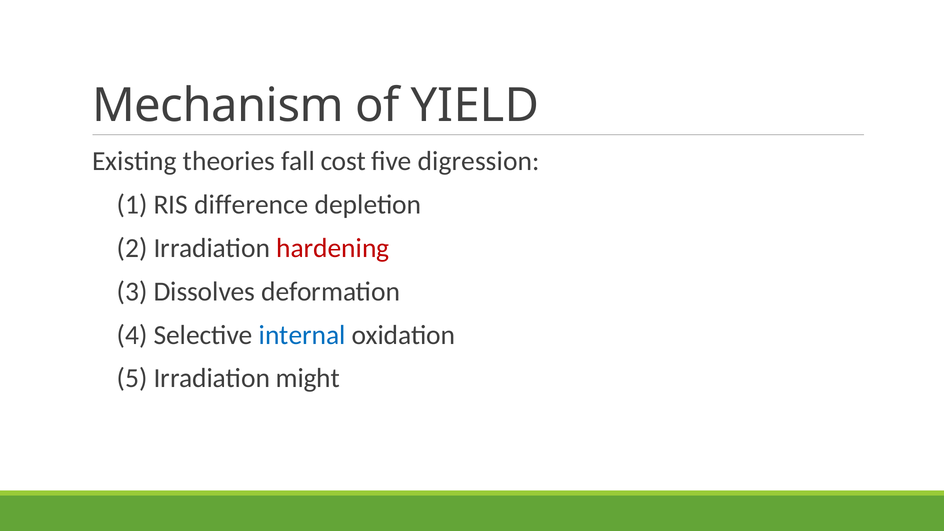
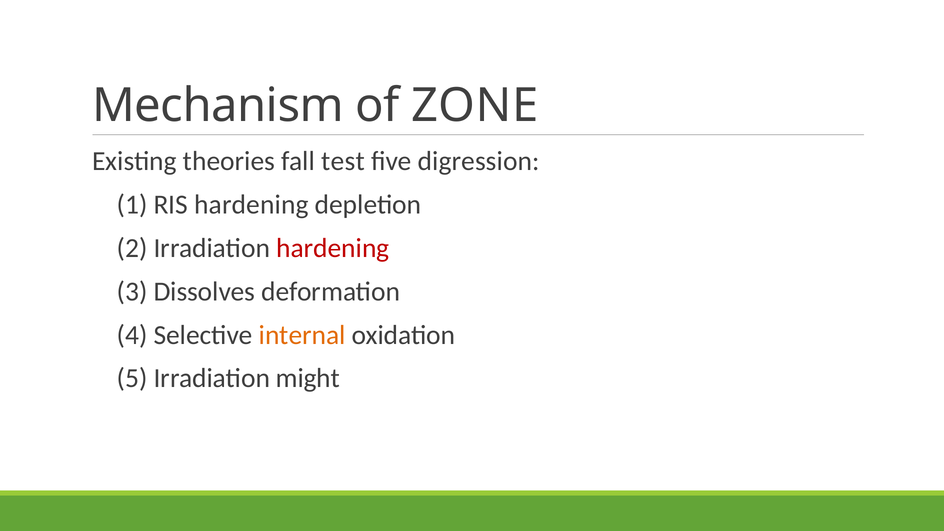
YIELD: YIELD -> ZONE
cost: cost -> test
RIS difference: difference -> hardening
internal colour: blue -> orange
